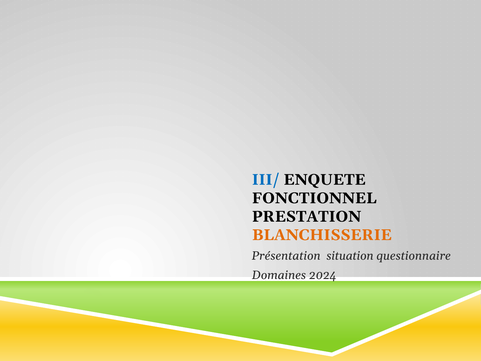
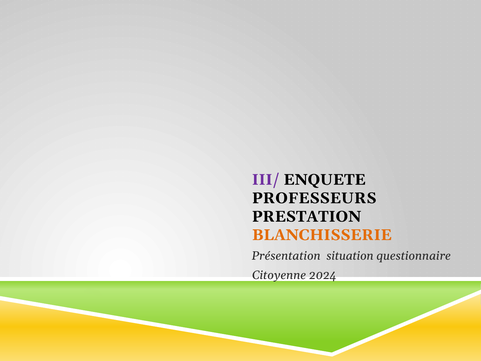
III/ colour: blue -> purple
FONCTIONNEL: FONCTIONNEL -> PROFESSEURS
Domaines: Domaines -> Citoyenne
